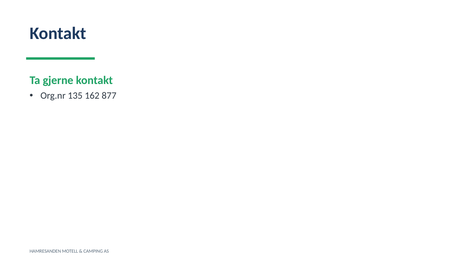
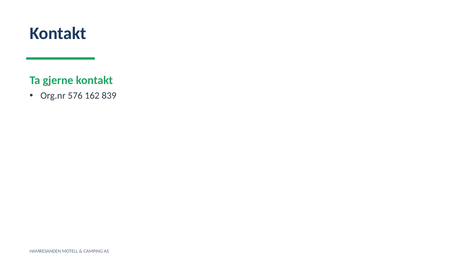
135: 135 -> 576
877: 877 -> 839
